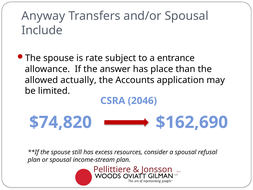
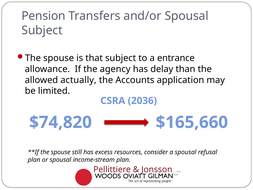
Anyway: Anyway -> Pension
Include at (42, 30): Include -> Subject
rate: rate -> that
answer: answer -> agency
place: place -> delay
2046: 2046 -> 2036
$162,690: $162,690 -> $165,660
